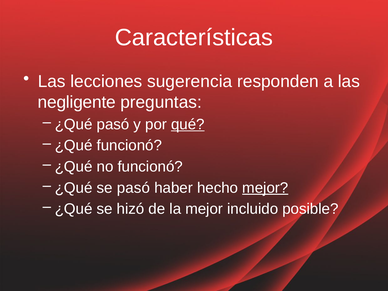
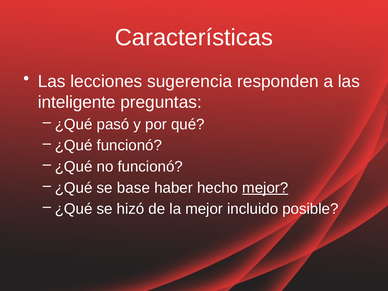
negligente: negligente -> inteligente
qué underline: present -> none
se pasó: pasó -> base
